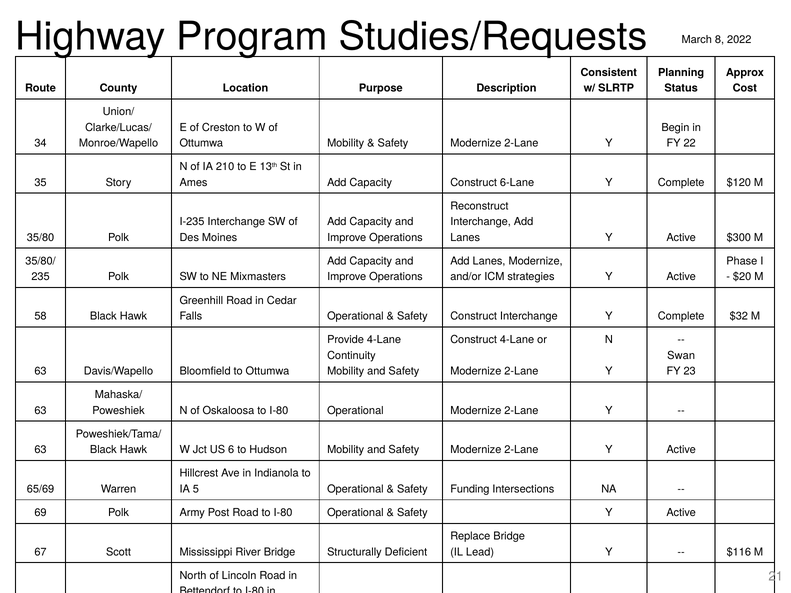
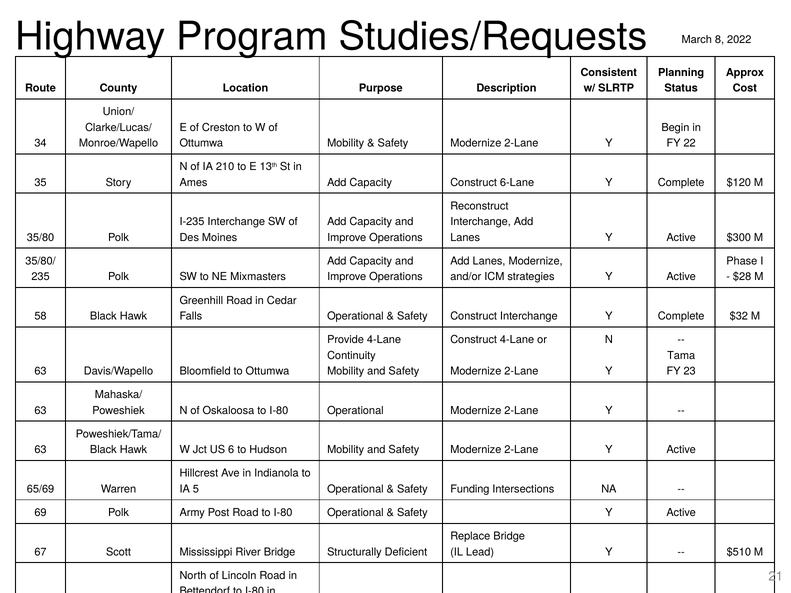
$20: $20 -> $28
Swan: Swan -> Tama
$116: $116 -> $510
